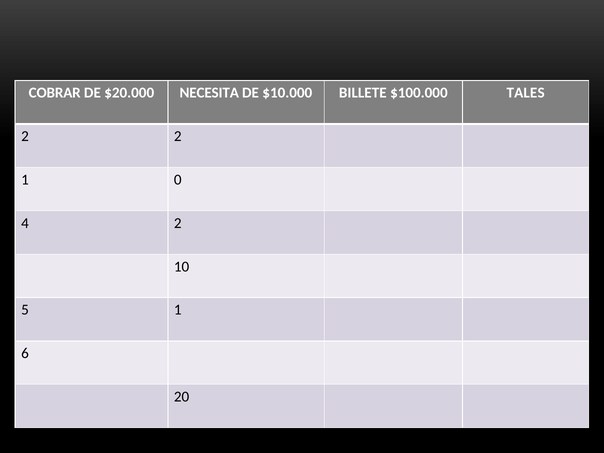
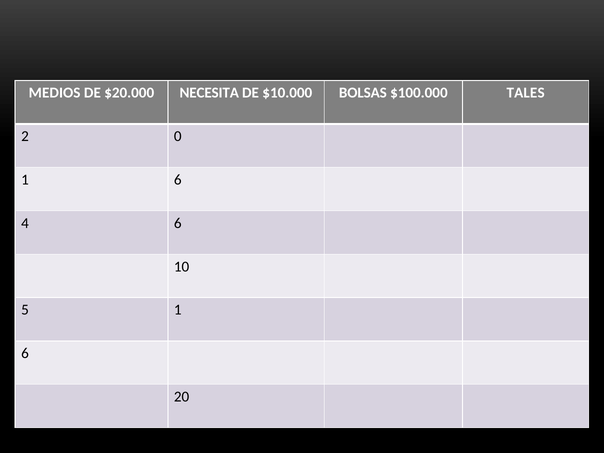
COBRAR: COBRAR -> MEDIOS
BILLETE: BILLETE -> BOLSAS
2 2: 2 -> 0
0 at (178, 180): 0 -> 6
4 2: 2 -> 6
